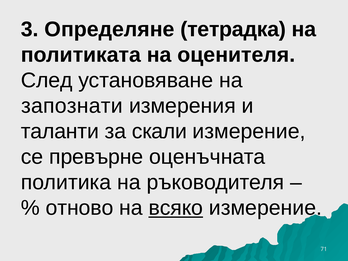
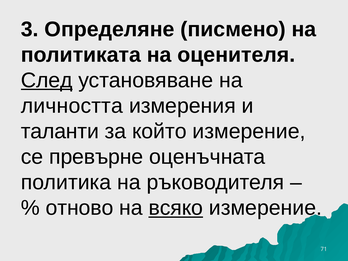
тетрадка: тетрадка -> писмено
След underline: none -> present
запознати: запознати -> личността
скали: скали -> който
